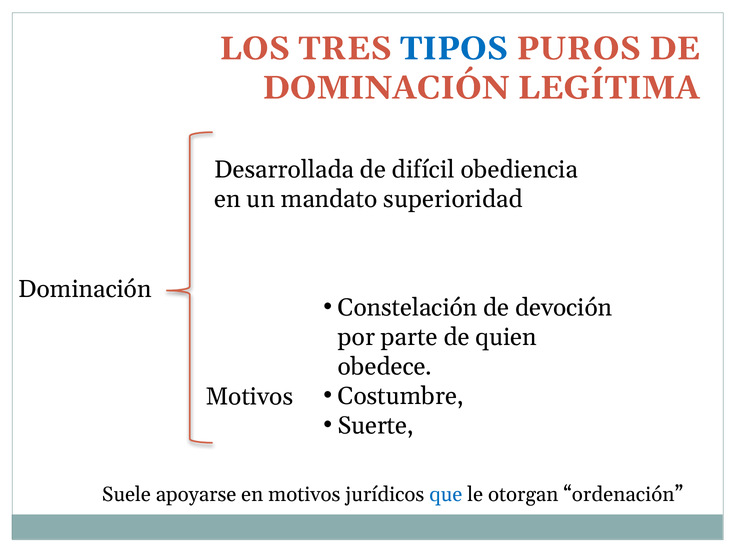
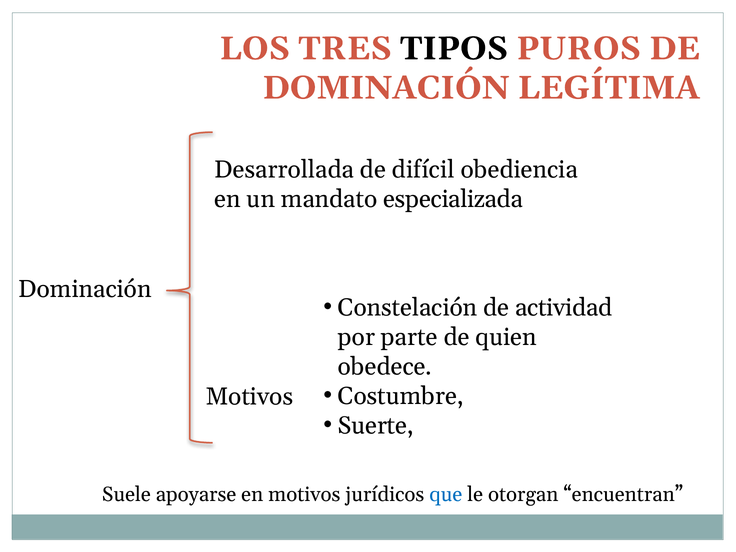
TIPOS colour: blue -> black
superioridad: superioridad -> especializada
devoción: devoción -> actividad
ordenación: ordenación -> encuentran
